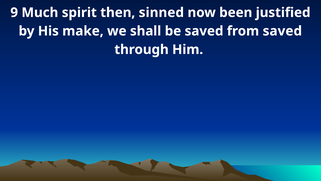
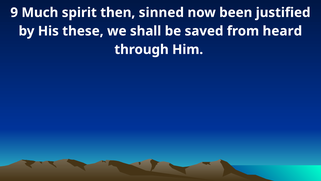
make: make -> these
from saved: saved -> heard
